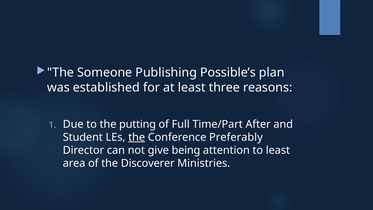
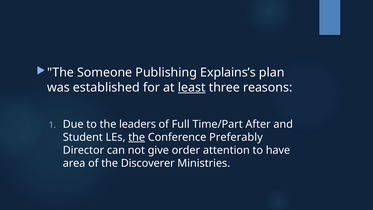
Possible’s: Possible’s -> Explains’s
least at (192, 87) underline: none -> present
putting: putting -> leaders
being: being -> order
to least: least -> have
